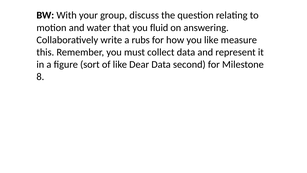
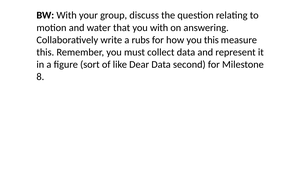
you fluid: fluid -> with
you like: like -> this
